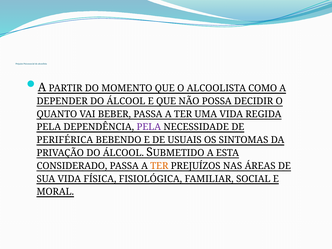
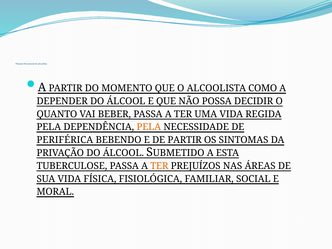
PELA at (149, 127) colour: purple -> orange
DE USUAIS: USUAIS -> PARTIR
CONSIDERADO: CONSIDERADO -> TUBERCULOSE
